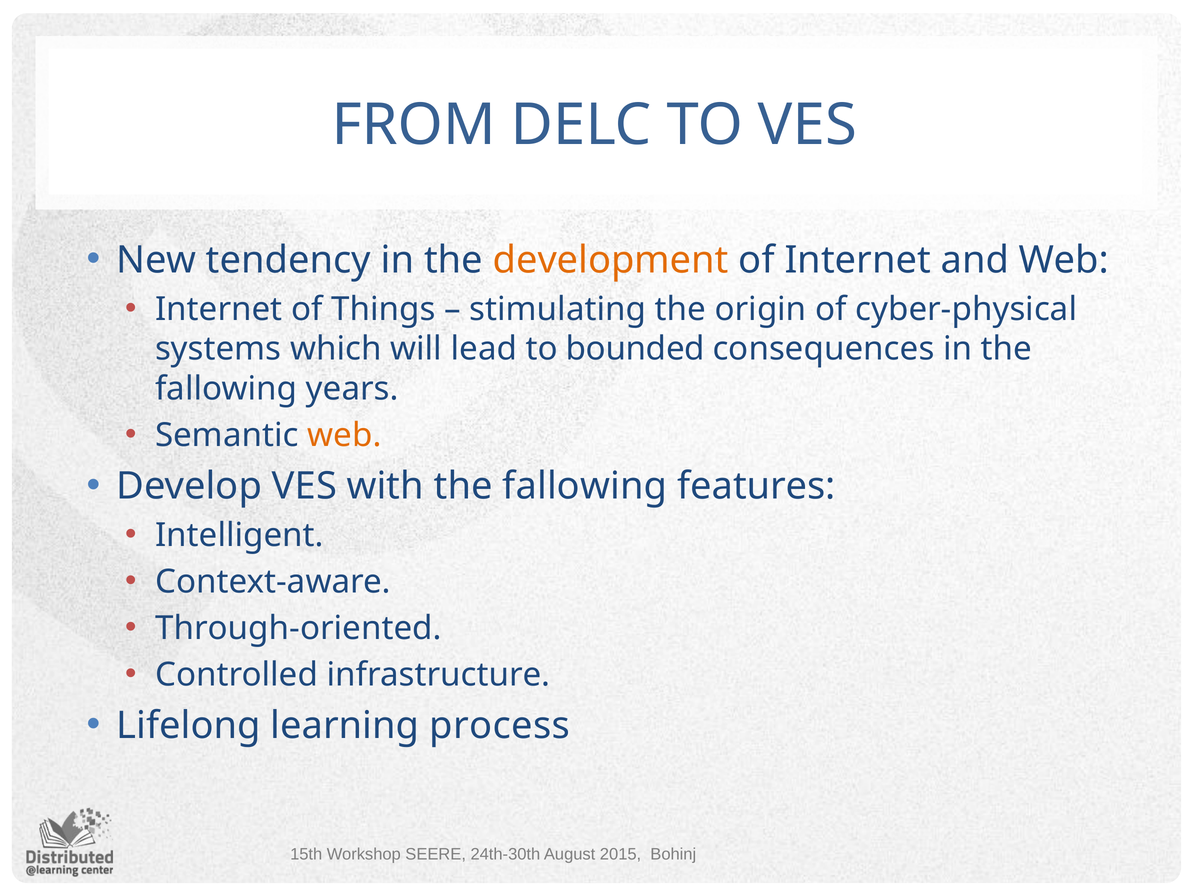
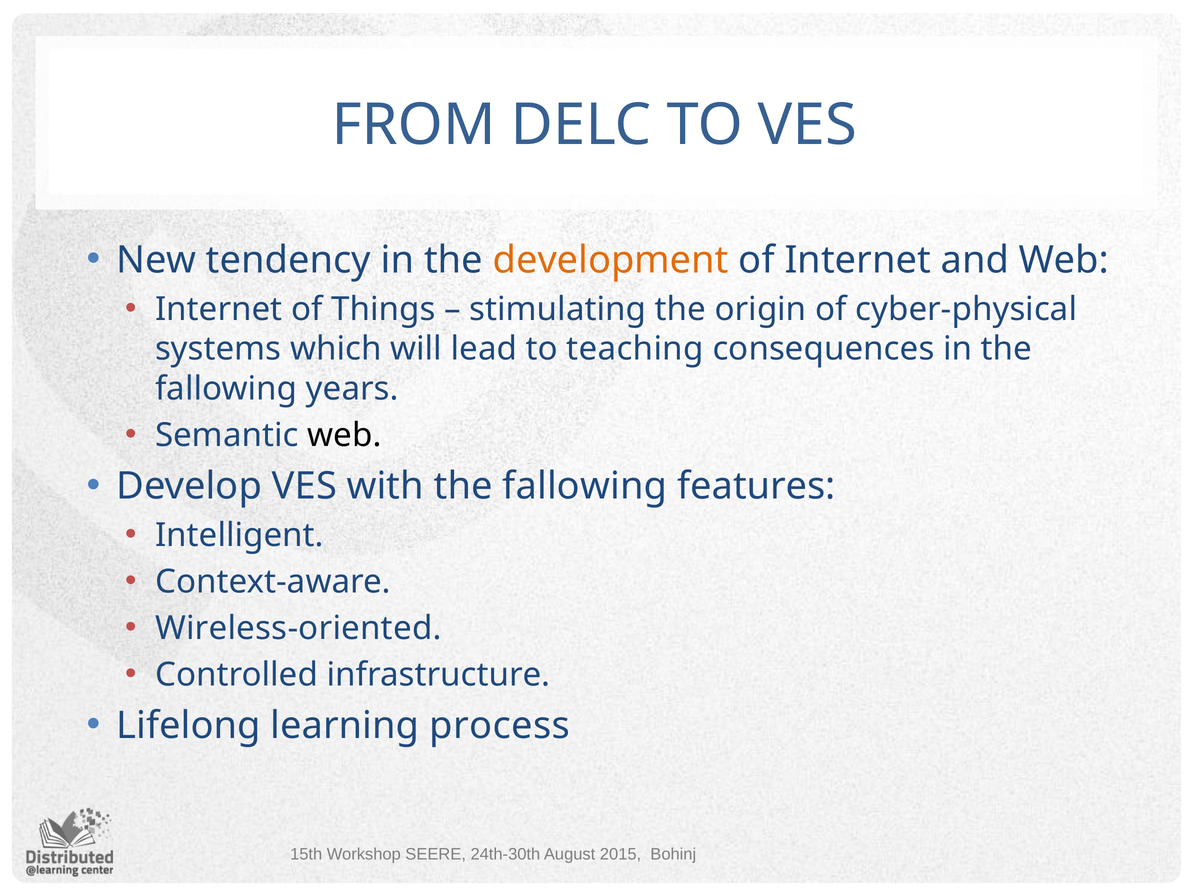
bounded: bounded -> teaching
web at (344, 435) colour: orange -> black
Through-oriented: Through-oriented -> Wireless-oriented
